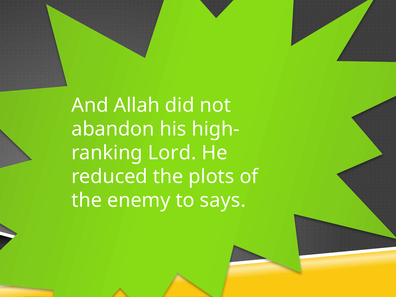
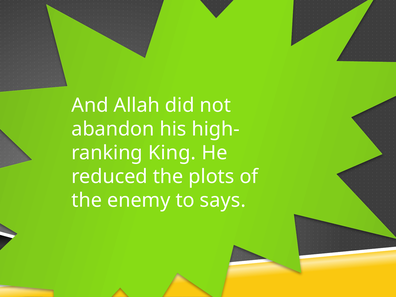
Lord: Lord -> King
